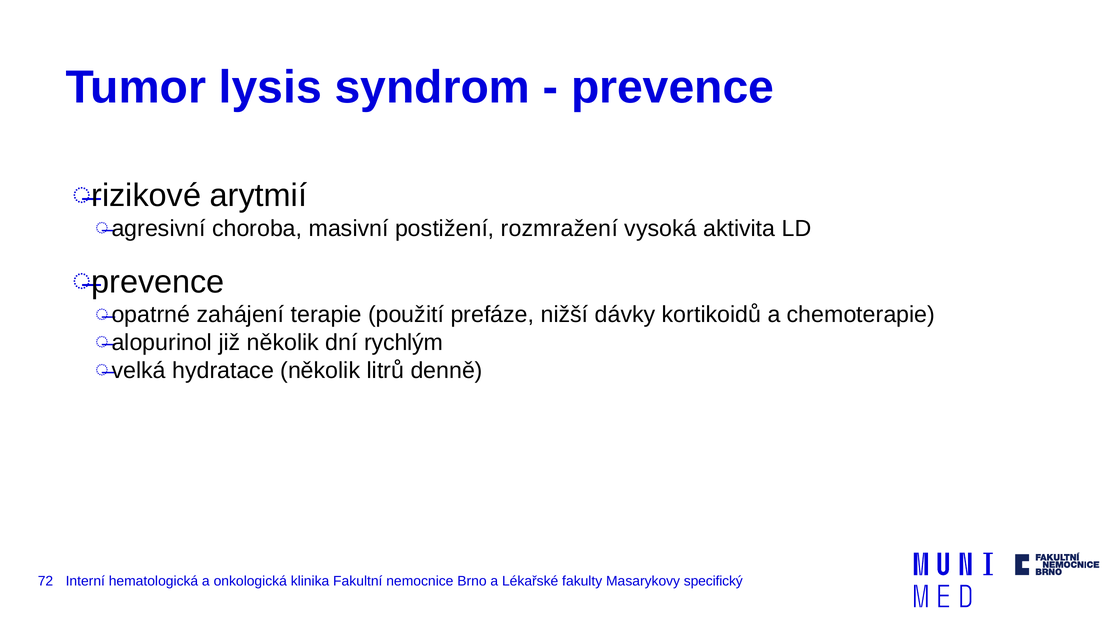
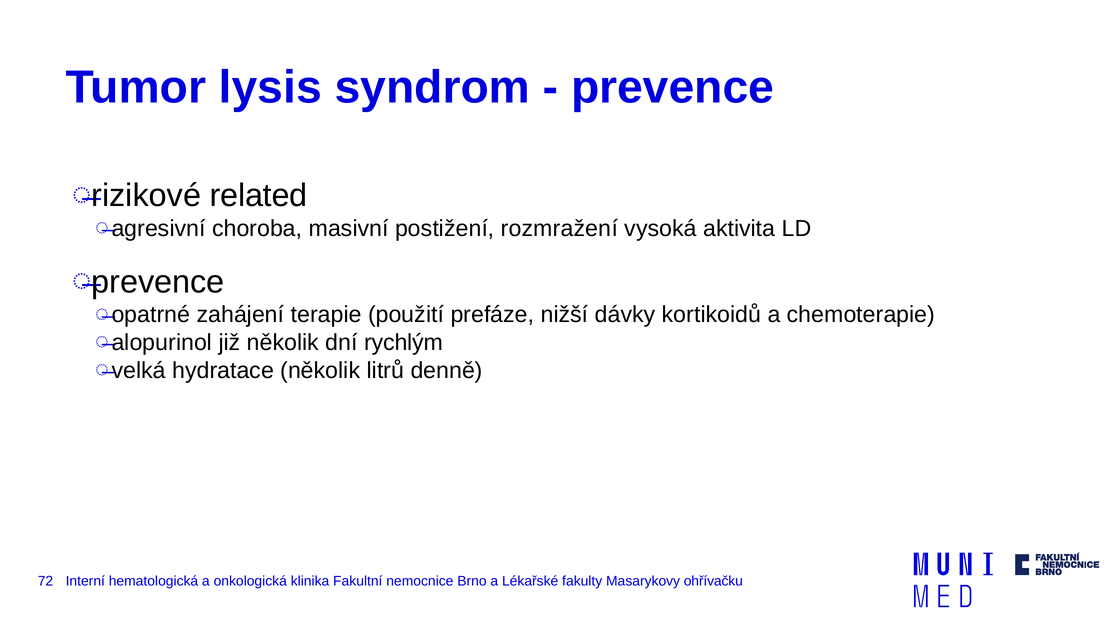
arytmií: arytmií -> related
specifický: specifický -> ohřívačku
